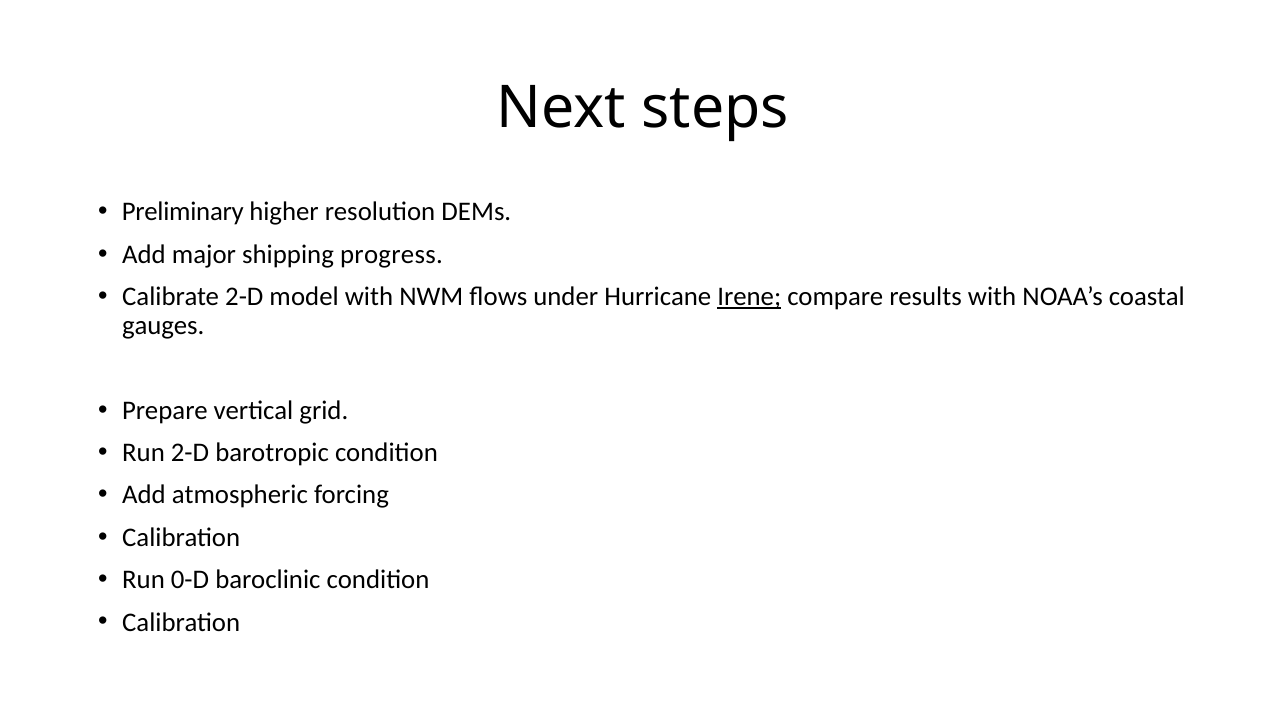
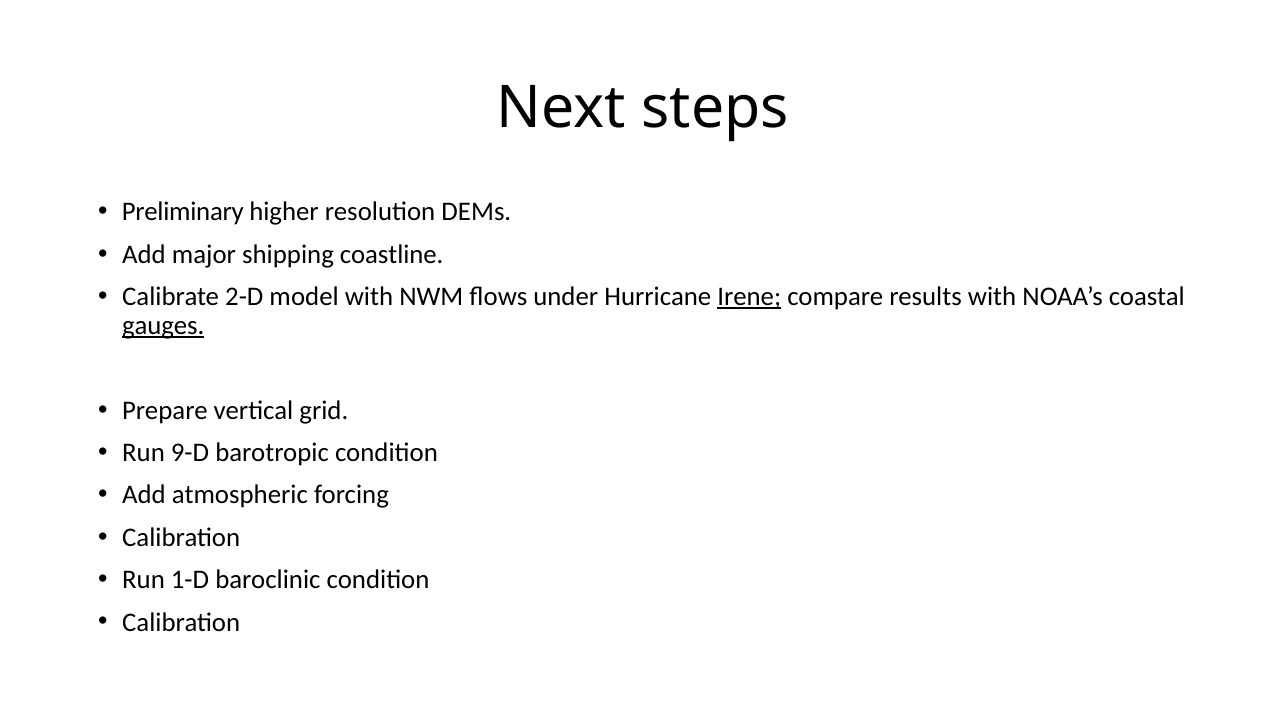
progress: progress -> coastline
gauges underline: none -> present
Run 2-D: 2-D -> 9-D
0-D: 0-D -> 1-D
